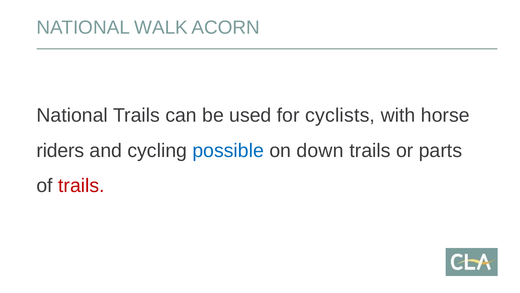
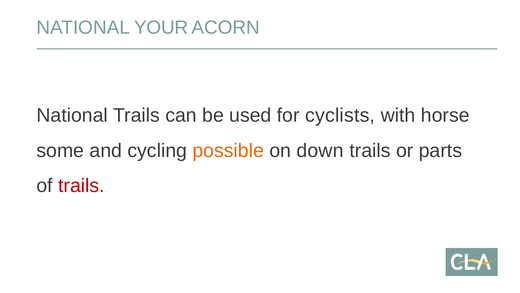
WALK: WALK -> YOUR
riders: riders -> some
possible colour: blue -> orange
